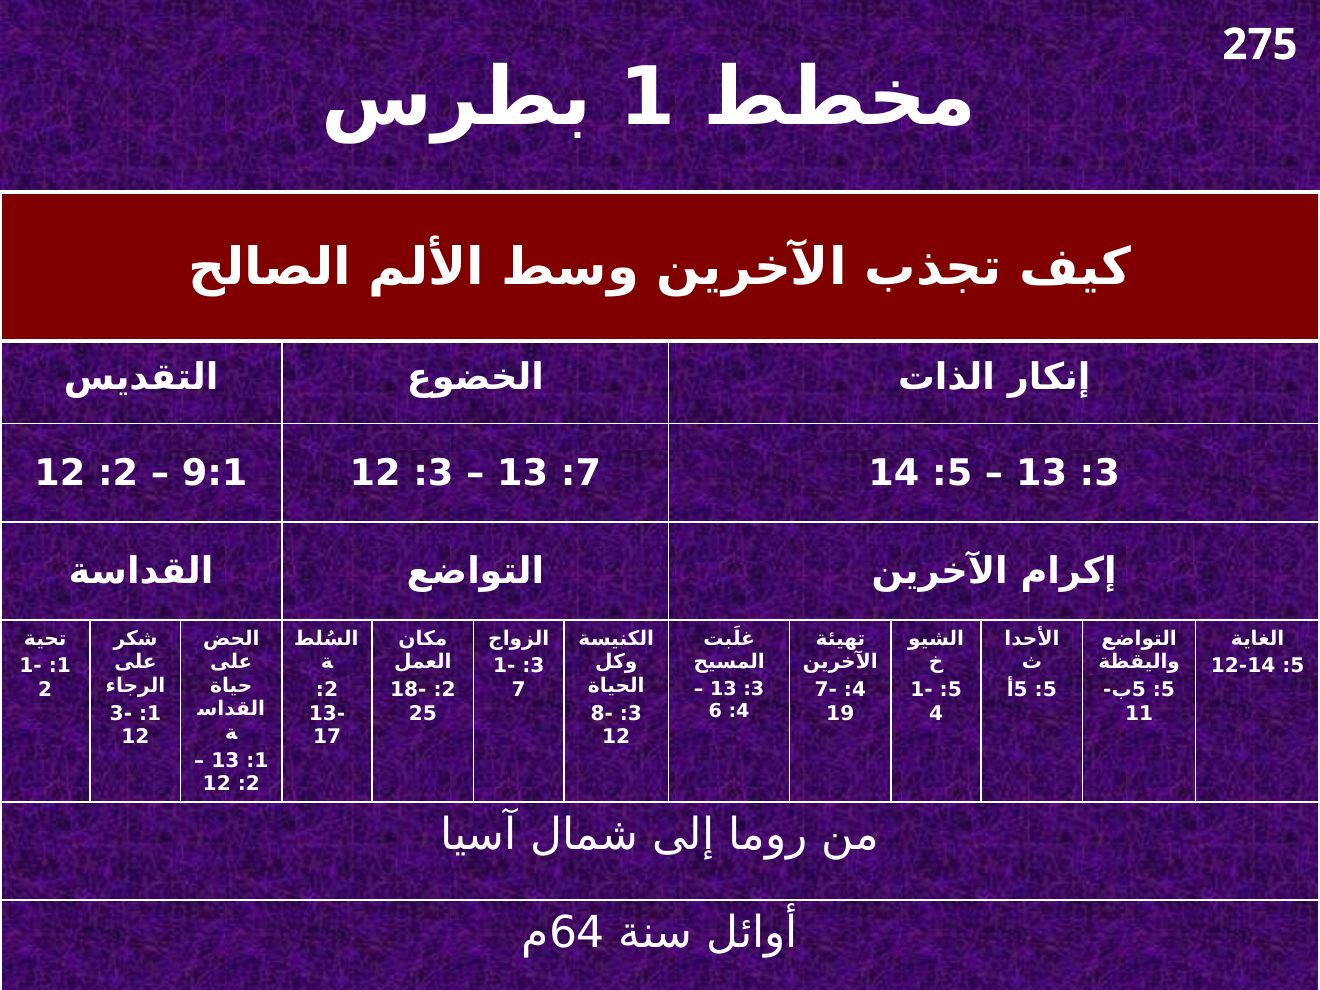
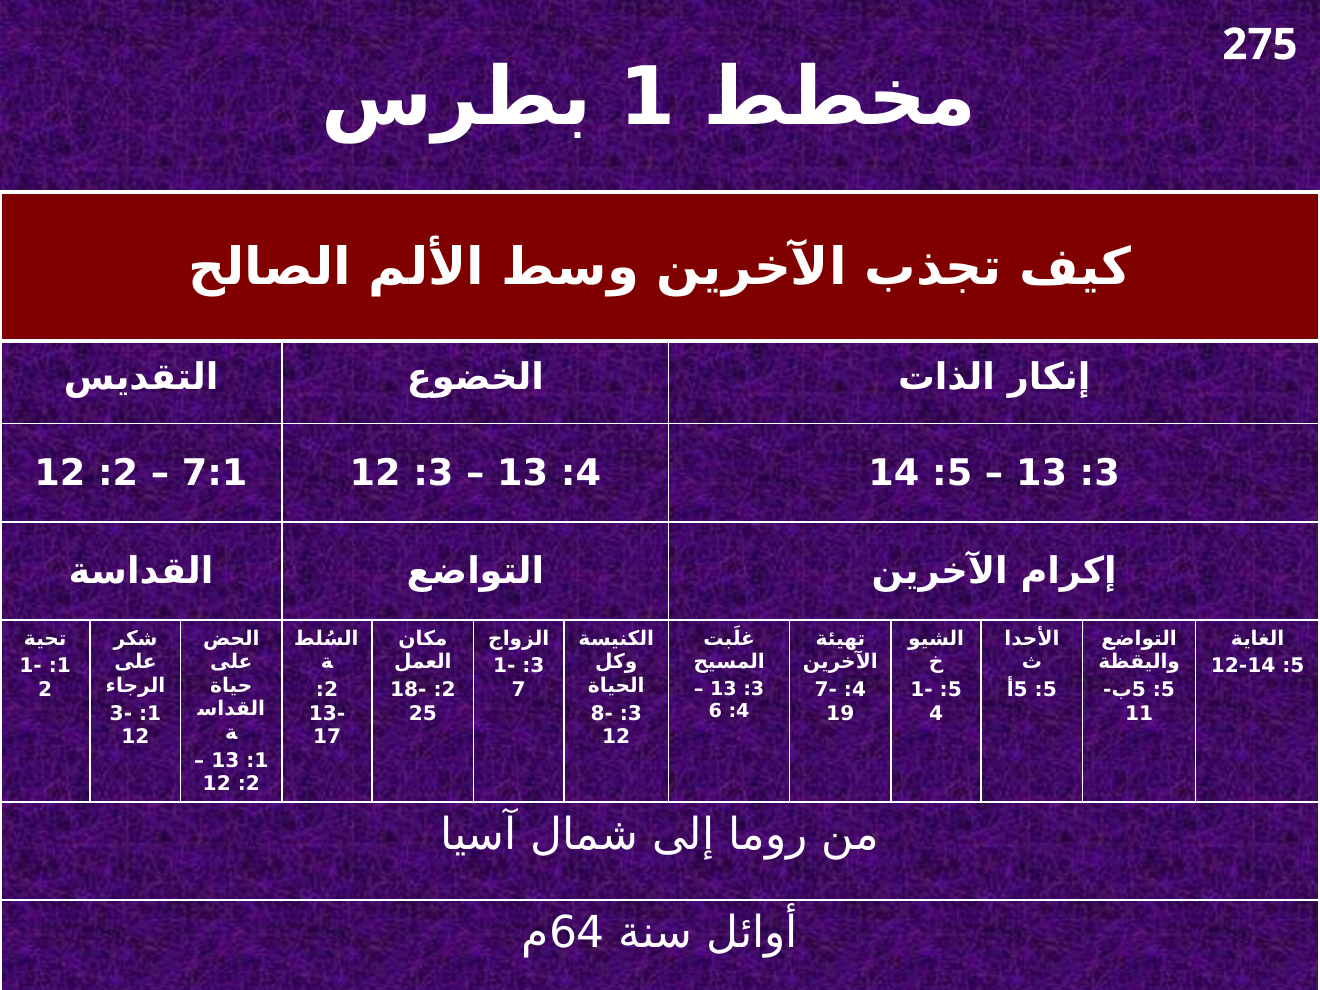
9:1: 9:1 -> 7:1
12 7: 7 -> 4
